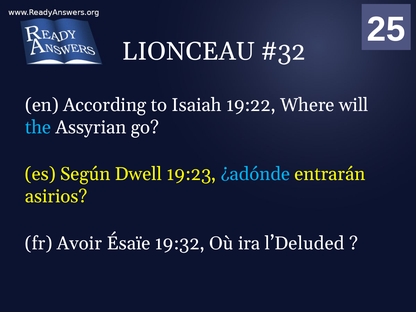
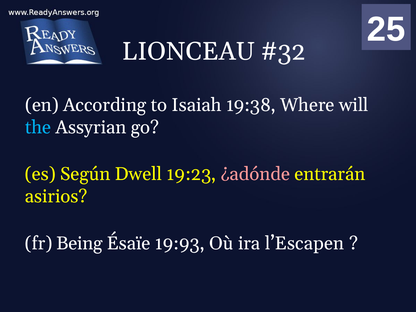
19:22: 19:22 -> 19:38
¿adónde colour: light blue -> pink
Avoir: Avoir -> Being
19:32: 19:32 -> 19:93
l’Deluded: l’Deluded -> l’Escapen
